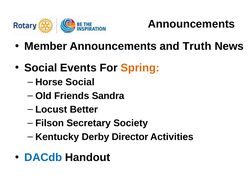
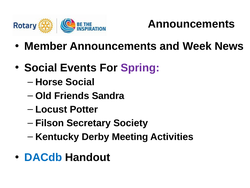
Truth: Truth -> Week
Spring colour: orange -> purple
Better: Better -> Potter
Director: Director -> Meeting
